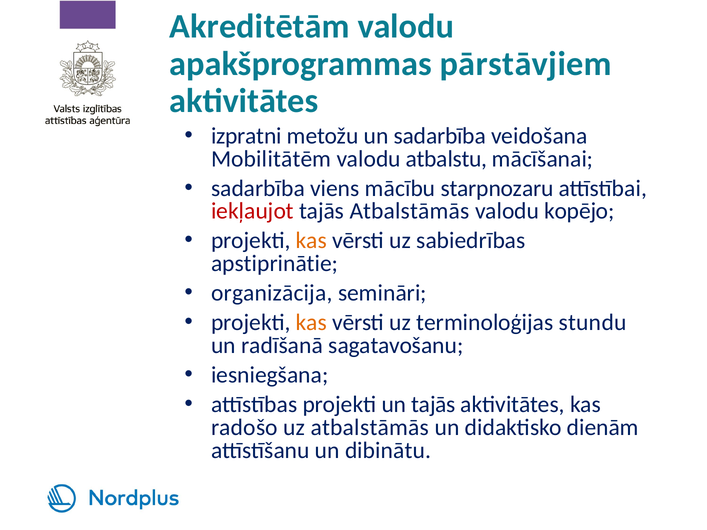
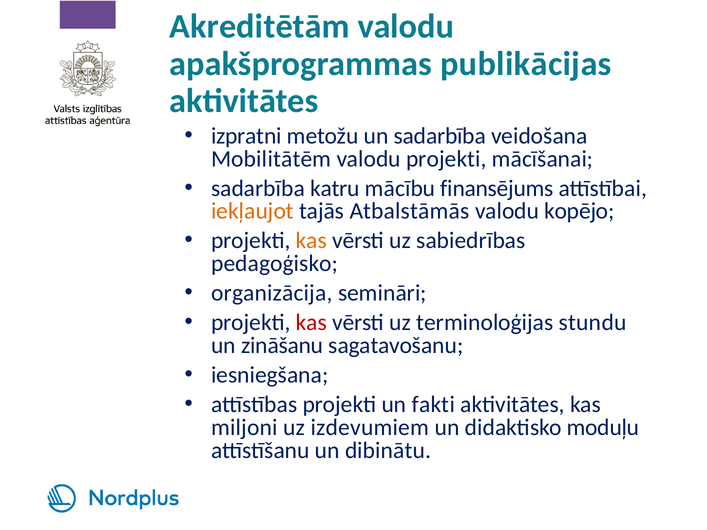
pārstāvjiem: pārstāvjiem -> publikācijas
valodu atbalstu: atbalstu -> projekti
viens: viens -> katru
starpnozaru: starpnozaru -> finansējums
iekļaujot colour: red -> orange
apstiprinātie: apstiprinātie -> pedagoģisko
kas at (311, 323) colour: orange -> red
radīšanā: radīšanā -> zināšanu
un tajās: tajās -> fakti
radošo: radošo -> miljoni
uz atbalstāmās: atbalstāmās -> izdevumiem
dienām: dienām -> moduļu
